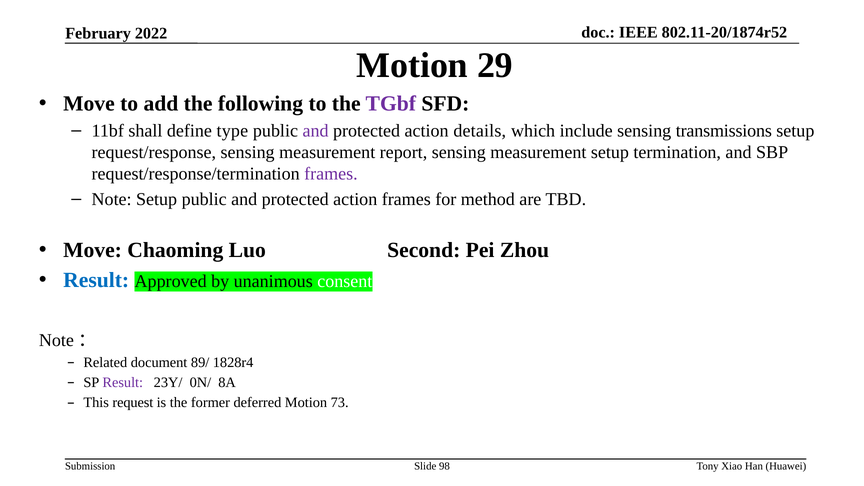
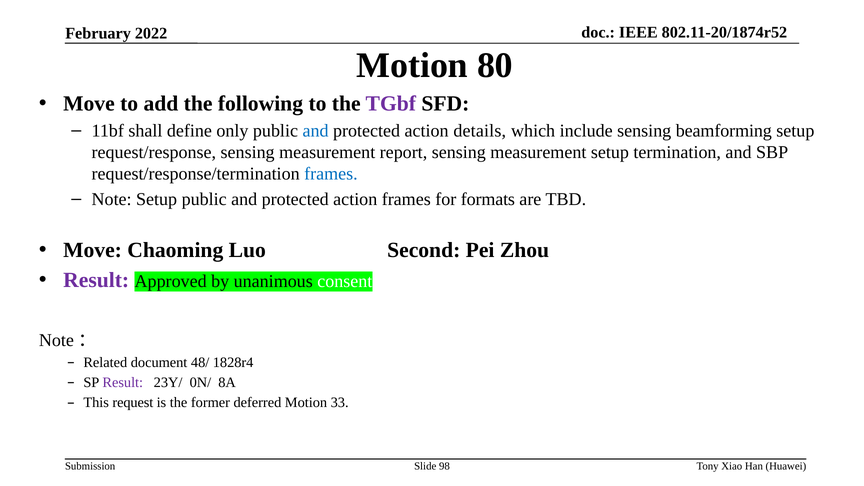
29: 29 -> 80
type: type -> only
and at (316, 131) colour: purple -> blue
transmissions: transmissions -> beamforming
frames at (331, 174) colour: purple -> blue
method: method -> formats
Result at (96, 280) colour: blue -> purple
89/: 89/ -> 48/
73: 73 -> 33
